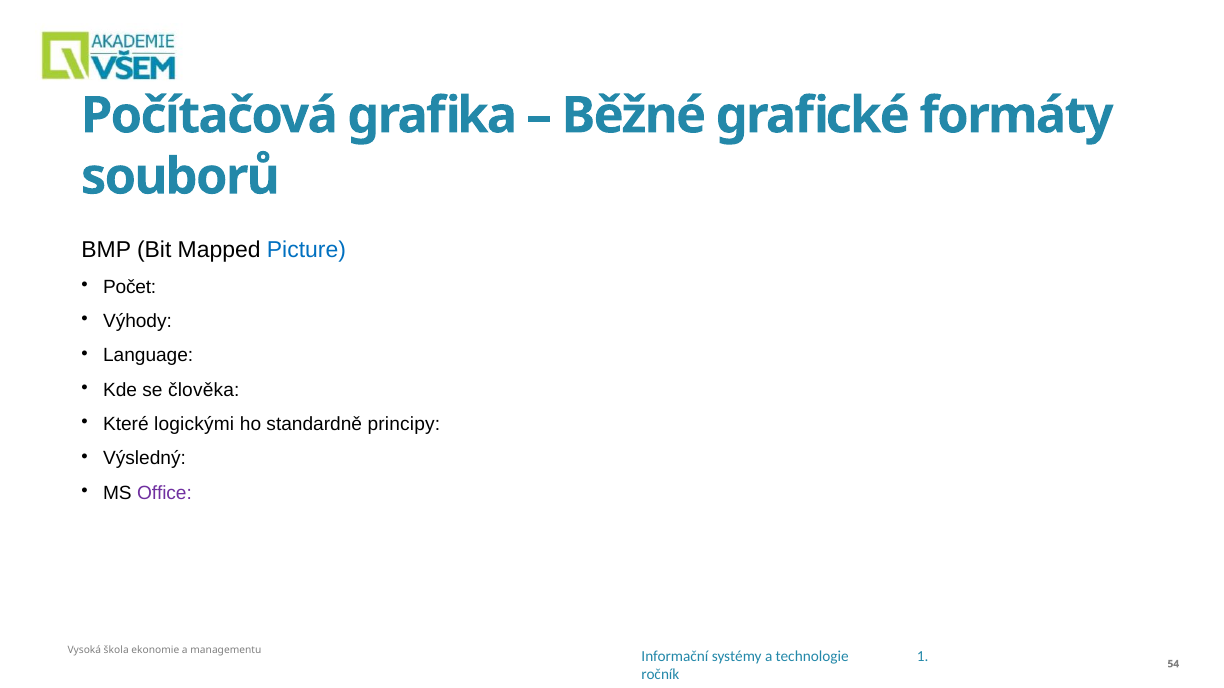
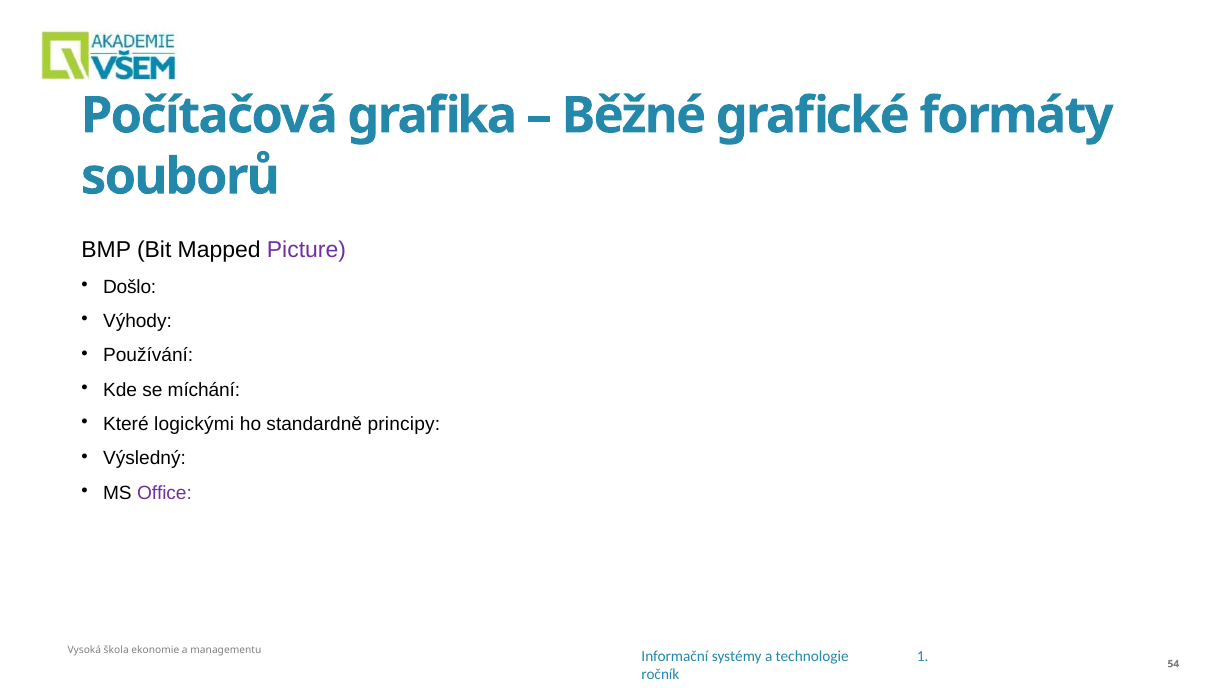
Picture colour: blue -> purple
Počet: Počet -> Došlo
Language: Language -> Používání
člověka: člověka -> míchání
